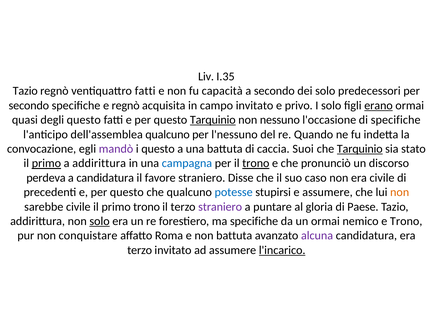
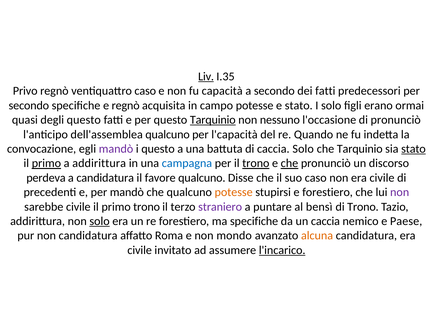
Liv underline: none -> present
Tazio at (25, 91): Tazio -> Privo
ventiquattro fatti: fatti -> caso
dei solo: solo -> fatti
campo invitato: invitato -> potesse
e privo: privo -> stato
erano underline: present -> none
di specifiche: specifiche -> pronunciò
l'nessuno: l'nessuno -> l'capacità
caccia Suoi: Suoi -> Solo
Tarquinio at (360, 149) underline: present -> none
stato at (413, 149) underline: none -> present
che at (289, 163) underline: none -> present
favore straniero: straniero -> qualcuno
precedenti e per questo: questo -> mandò
potesse at (234, 192) colour: blue -> orange
e assumere: assumere -> forestiero
non at (400, 192) colour: orange -> purple
gloria: gloria -> bensì
di Paese: Paese -> Trono
un ormai: ormai -> caccia
e Trono: Trono -> Paese
non conquistare: conquistare -> candidatura
non battuta: battuta -> mondo
alcuna colour: purple -> orange
terzo at (140, 250): terzo -> civile
